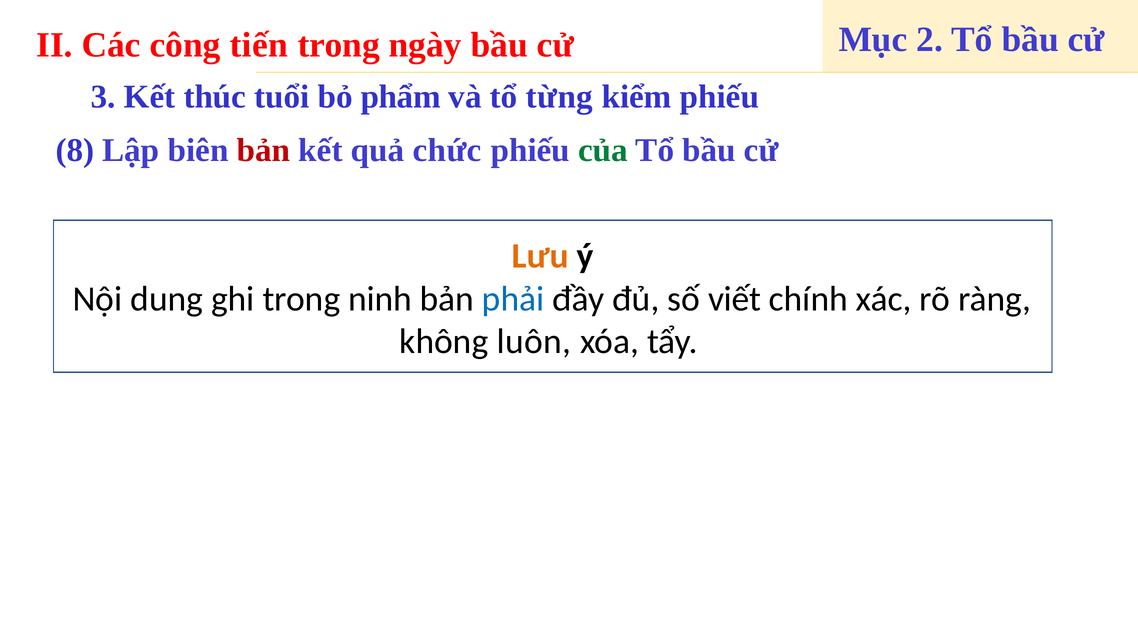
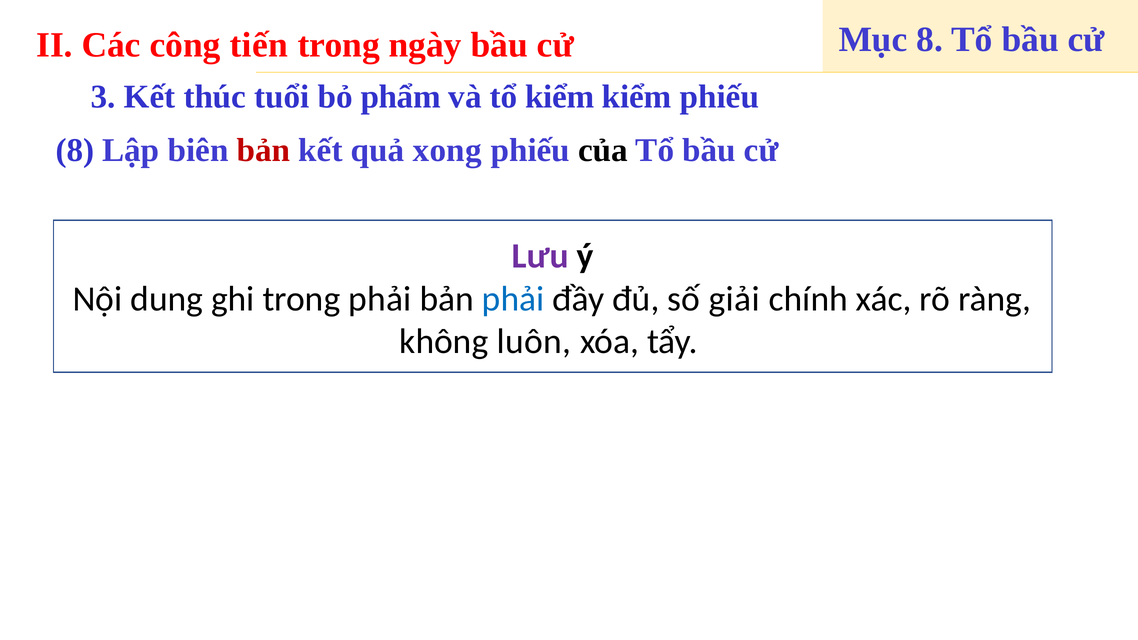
Mục 2: 2 -> 8
tổ từng: từng -> kiểm
chức: chức -> xong
của colour: green -> black
Lưu colour: orange -> purple
trong ninh: ninh -> phải
viết: viết -> giải
